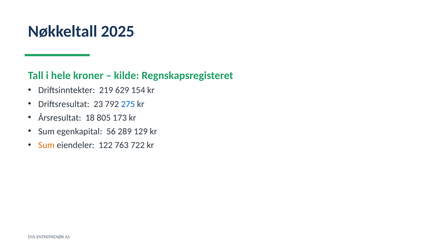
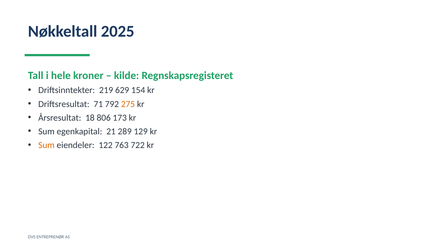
23: 23 -> 71
275 colour: blue -> orange
805: 805 -> 806
56: 56 -> 21
